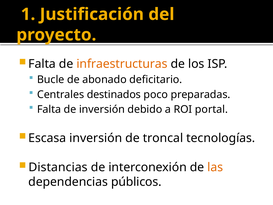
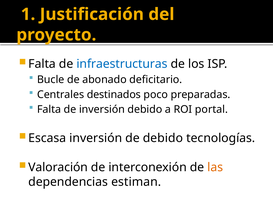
infraestructuras colour: orange -> blue
de troncal: troncal -> debido
Distancias: Distancias -> Valoración
públicos: públicos -> estiman
